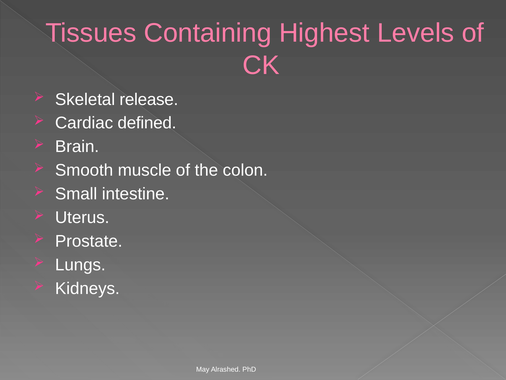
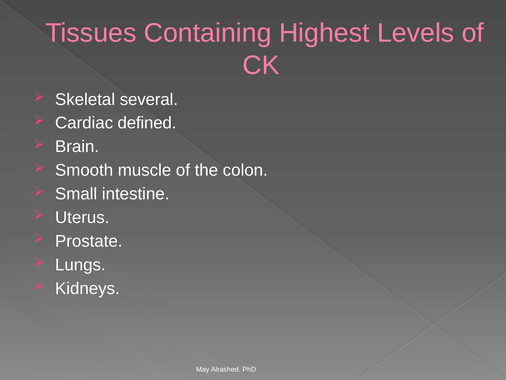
release: release -> several
